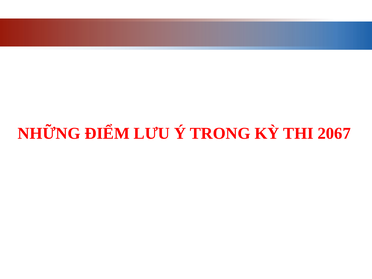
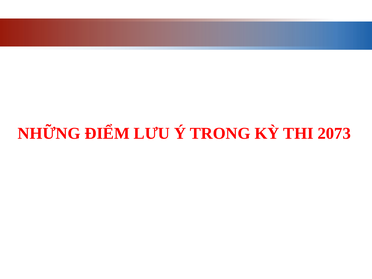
2067: 2067 -> 2073
